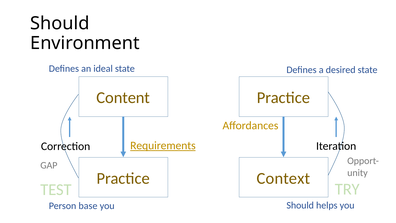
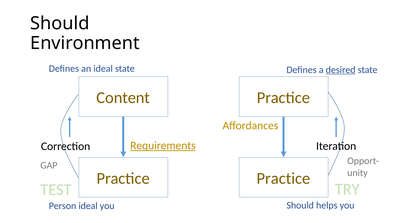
desired underline: none -> present
Context at (283, 178): Context -> Practice
Person base: base -> ideal
